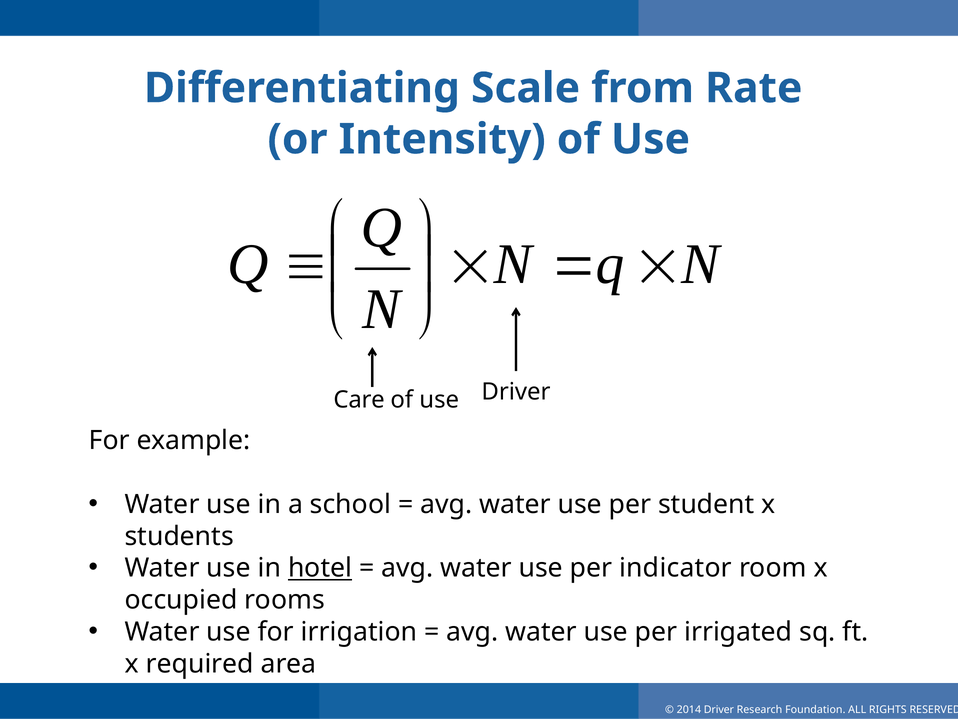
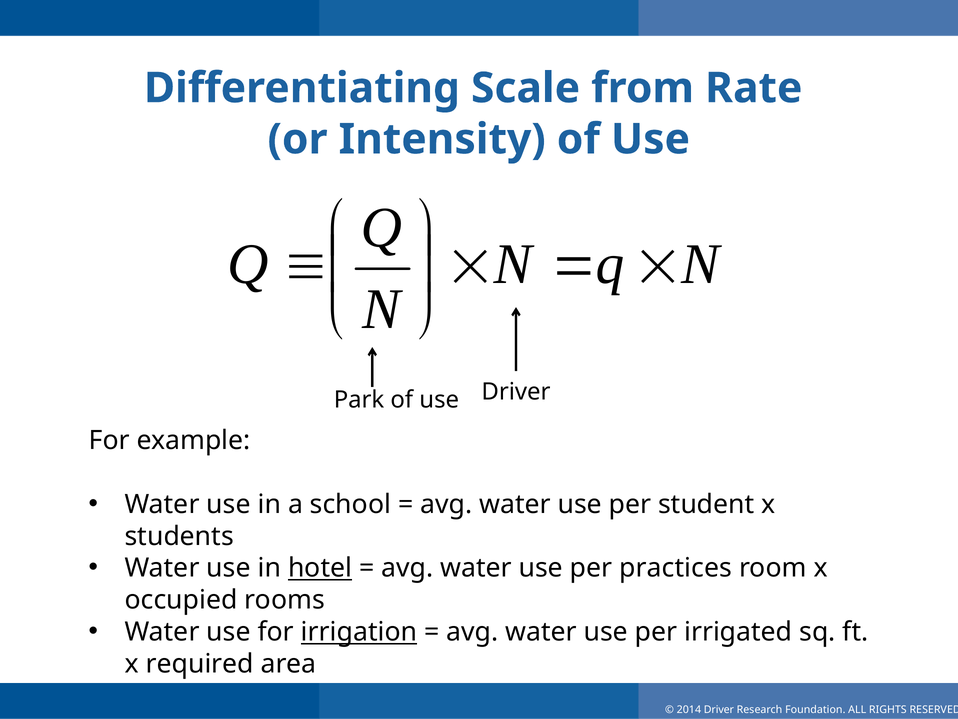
Care: Care -> Park
indicator: indicator -> practices
irrigation underline: none -> present
